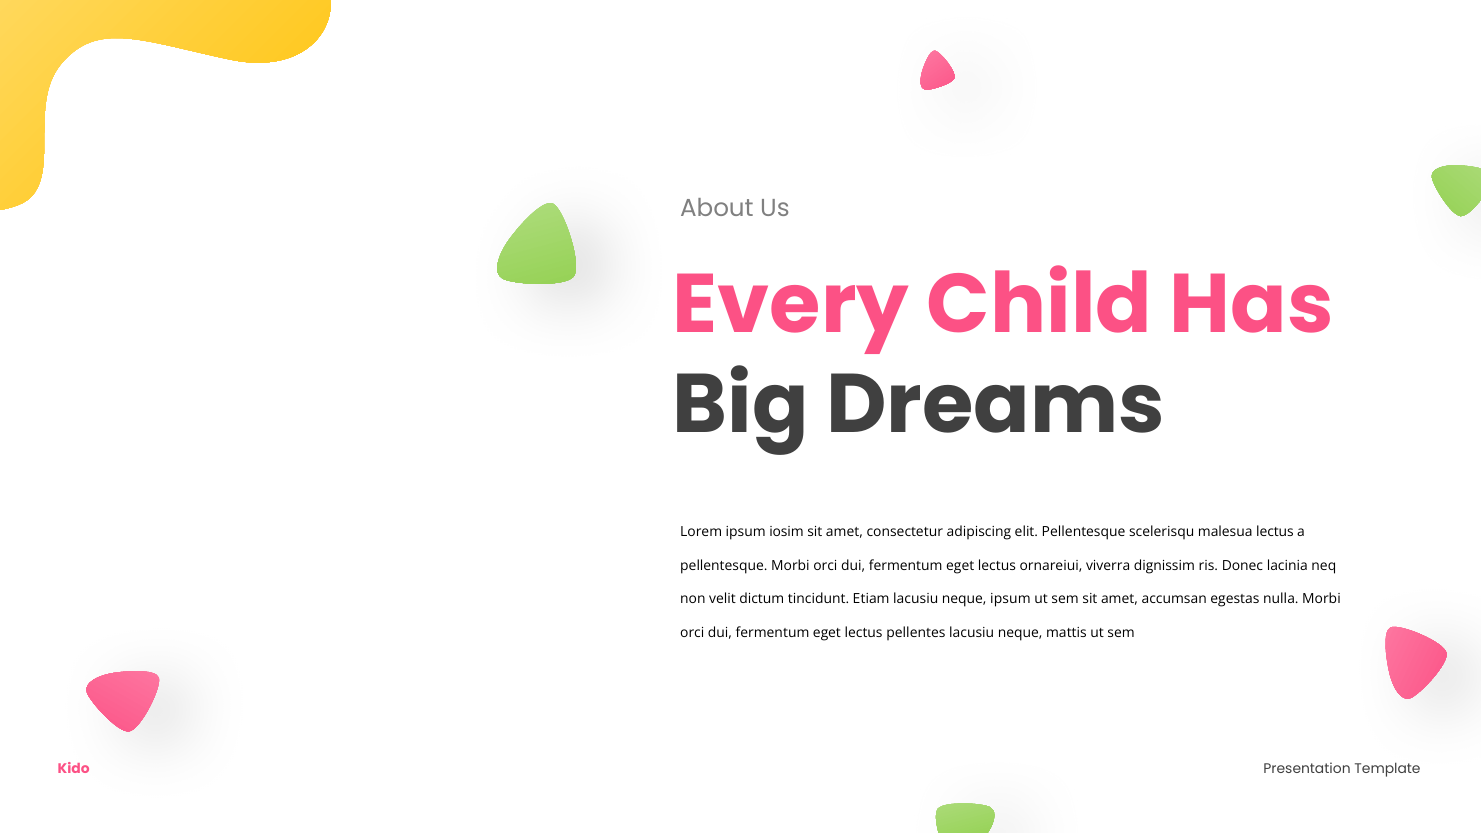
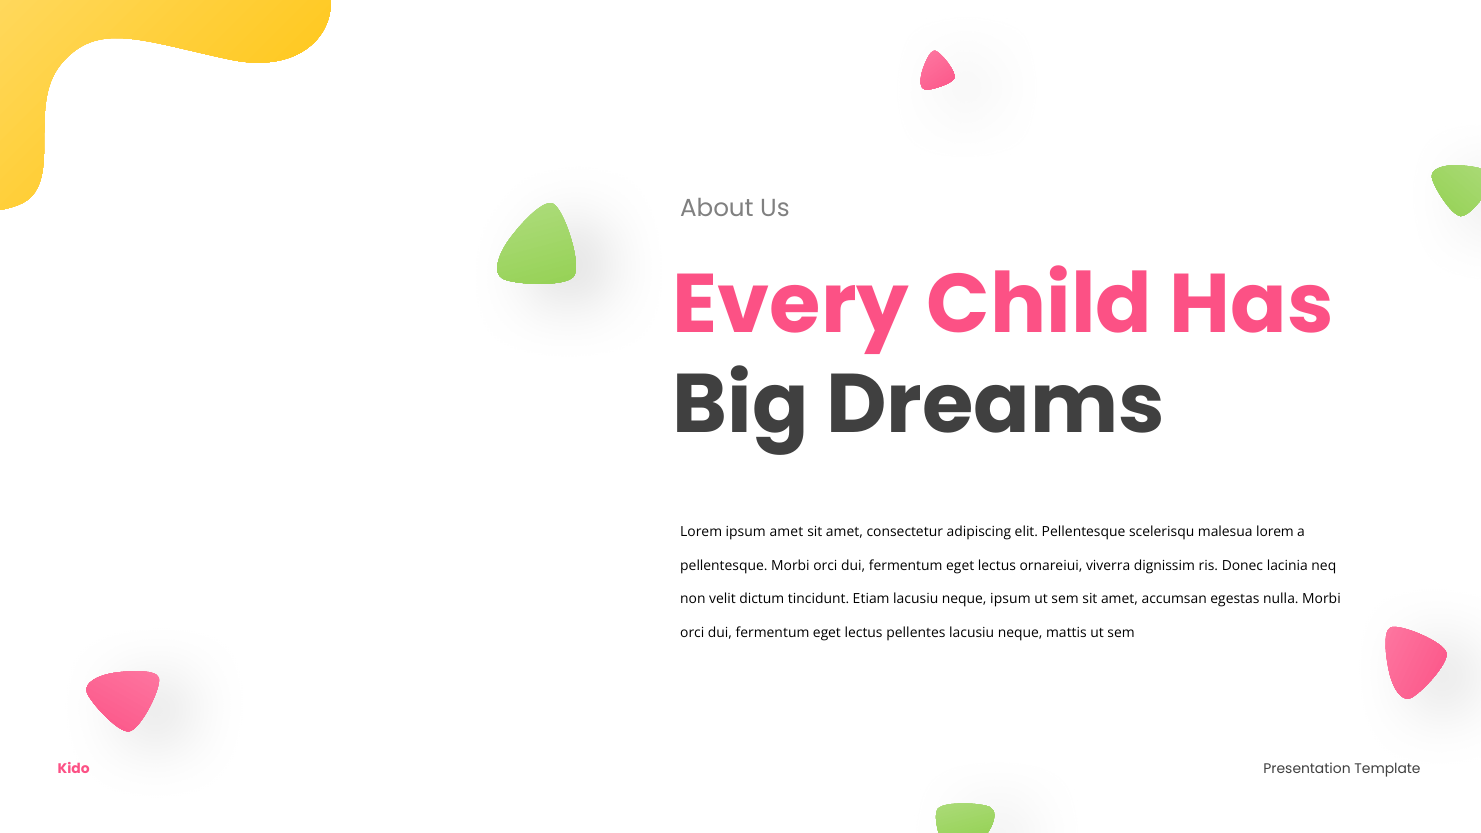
ipsum iosim: iosim -> amet
malesua lectus: lectus -> lorem
